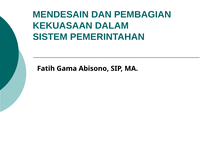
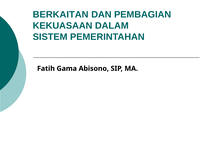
MENDESAIN: MENDESAIN -> BERKAITAN
